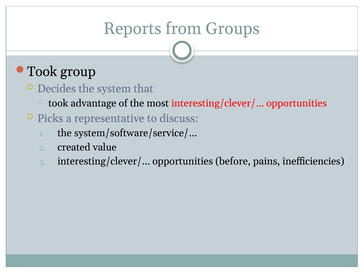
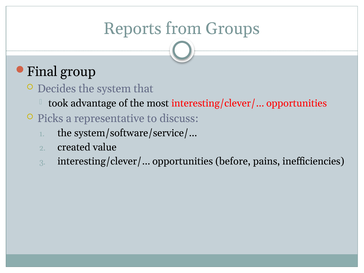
Took at (42, 72): Took -> Final
